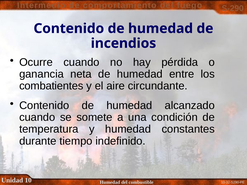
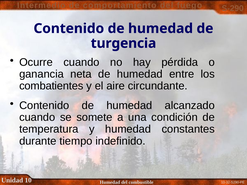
incendios: incendios -> turgencia
